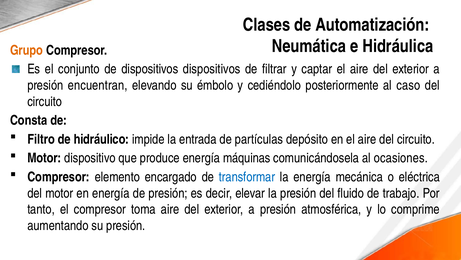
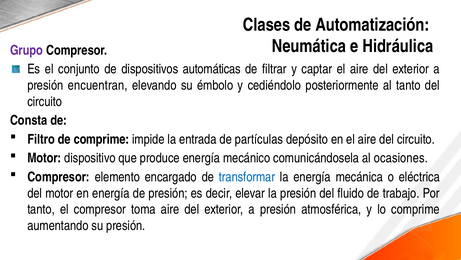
Grupo colour: orange -> purple
dispositivos dispositivos: dispositivos -> automáticas
al caso: caso -> tanto
de hidráulico: hidráulico -> comprime
máquinas: máquinas -> mecánico
